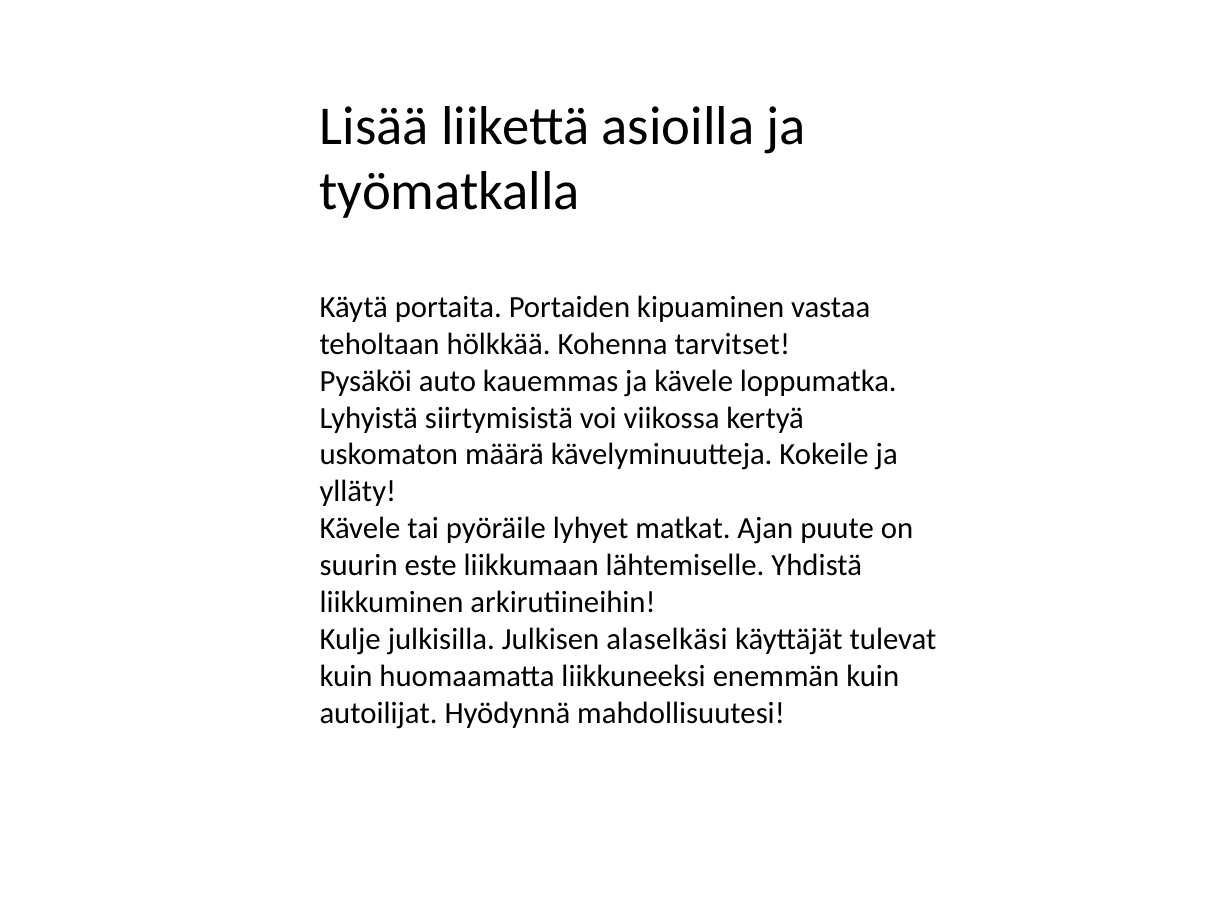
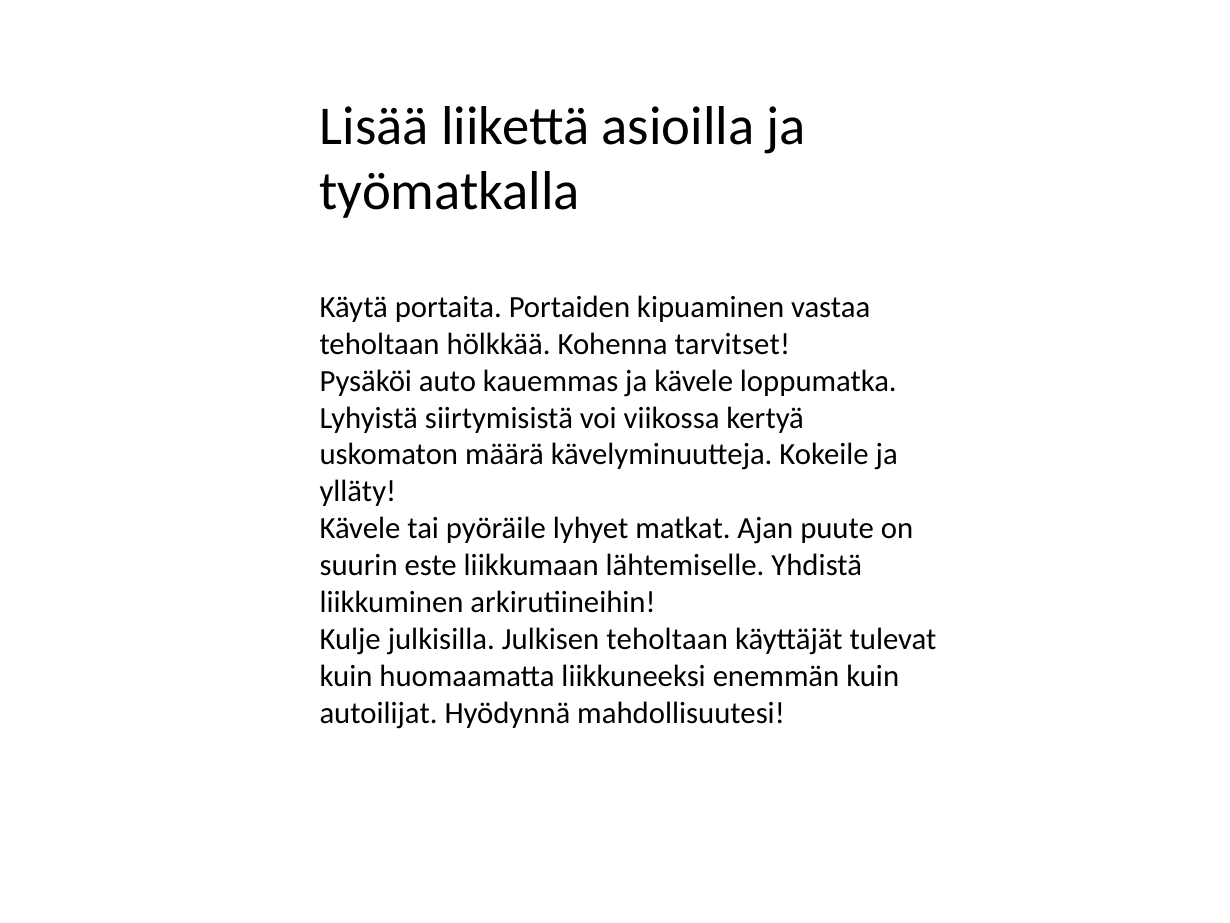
Julkisen alaselkäsi: alaselkäsi -> teholtaan
